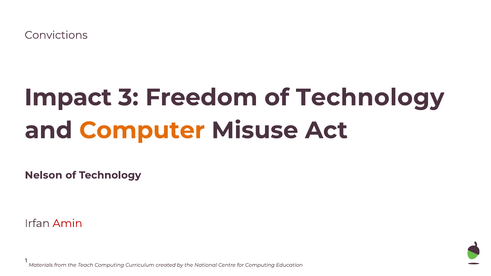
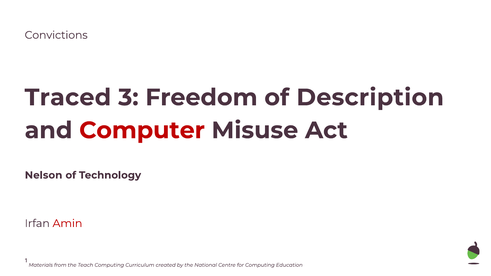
Impact: Impact -> Traced
Freedom of Technology: Technology -> Description
Computer colour: orange -> red
